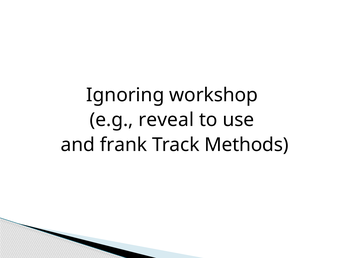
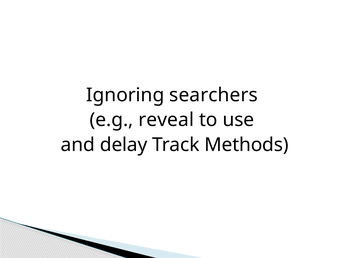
workshop: workshop -> searchers
frank: frank -> delay
